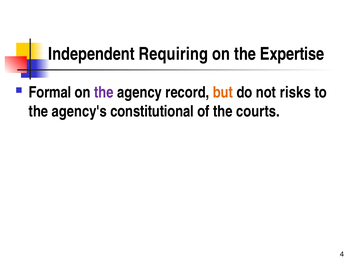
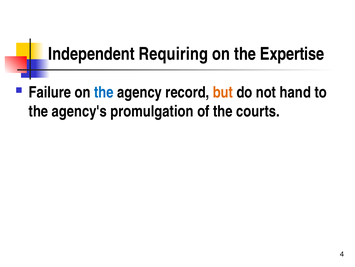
Formal: Formal -> Failure
the at (104, 92) colour: purple -> blue
risks: risks -> hand
constitutional: constitutional -> promulgation
